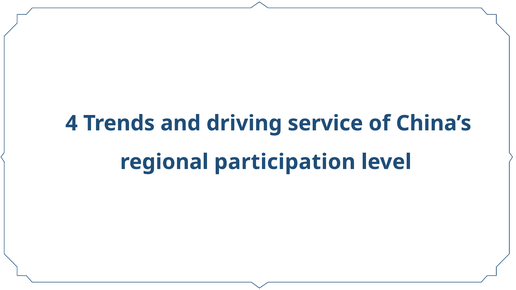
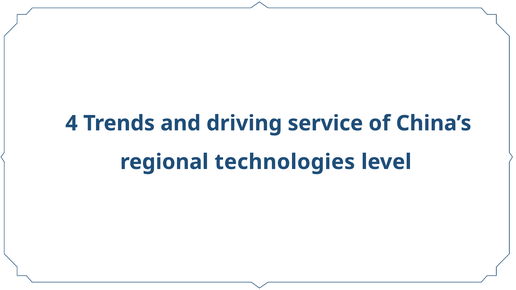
participation: participation -> technologies
